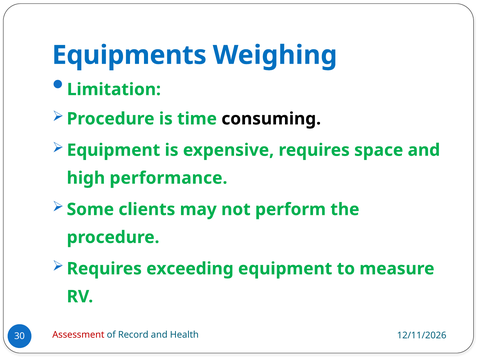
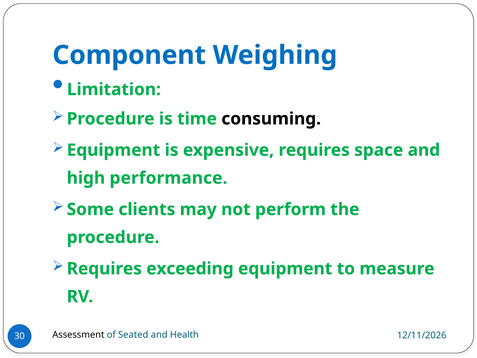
Equipments: Equipments -> Component
Assessment colour: red -> black
Record: Record -> Seated
